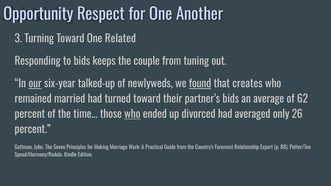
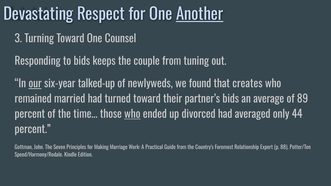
Opportunity: Opportunity -> Devastating
Another underline: none -> present
Related: Related -> Counsel
found underline: present -> none
62: 62 -> 89
26: 26 -> 44
